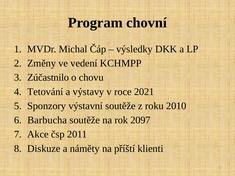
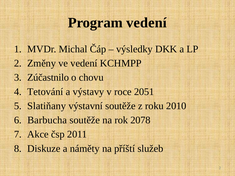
Program chovní: chovní -> vedení
2021: 2021 -> 2051
Sponzory: Sponzory -> Slatiňany
2097: 2097 -> 2078
klienti: klienti -> služeb
